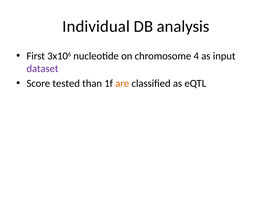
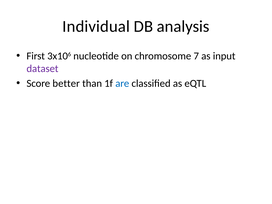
4: 4 -> 7
tested: tested -> better
are colour: orange -> blue
